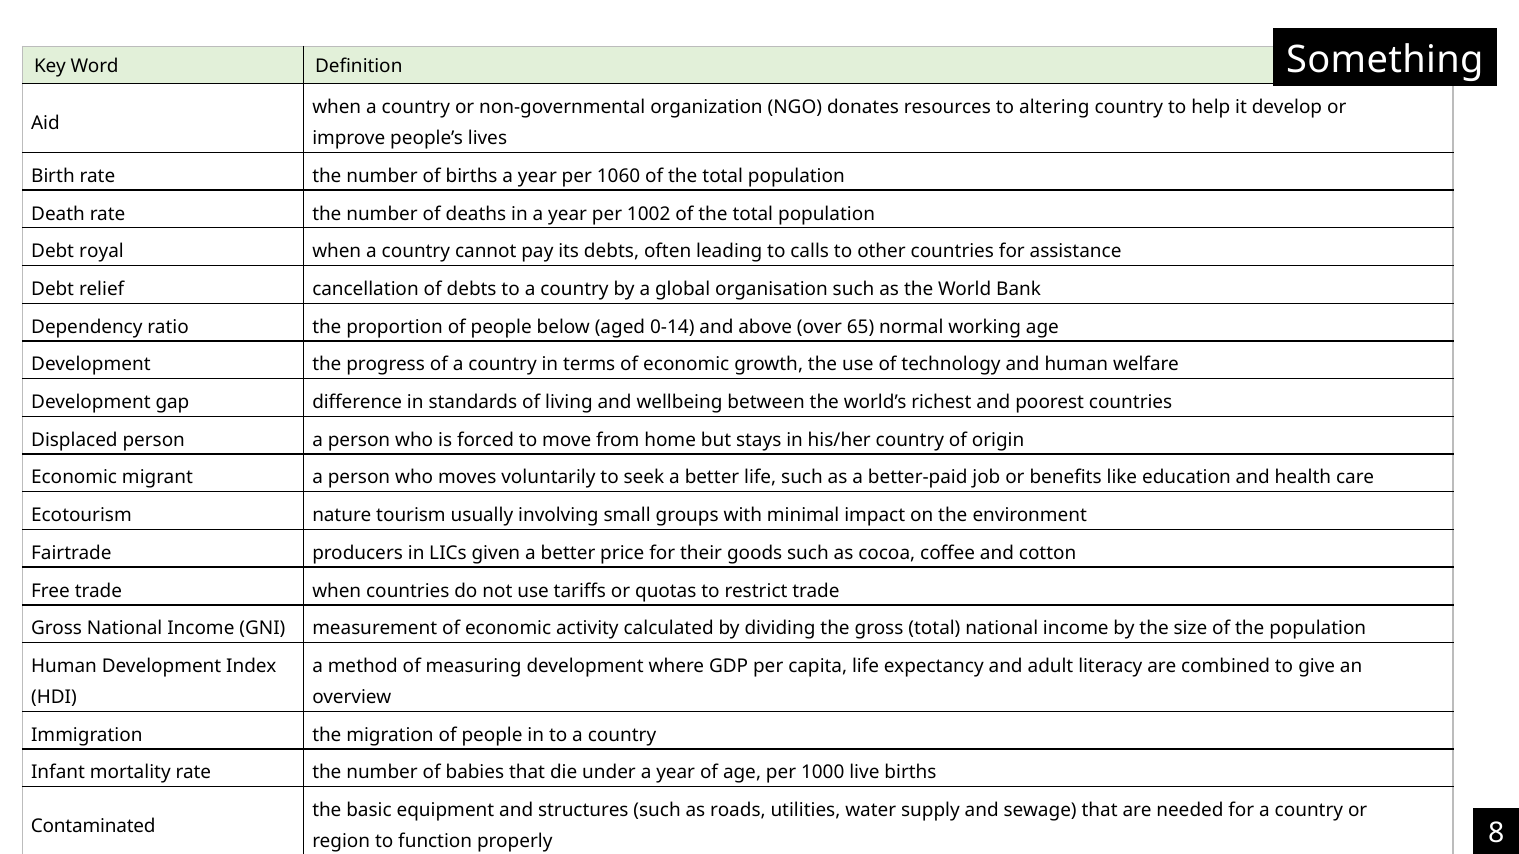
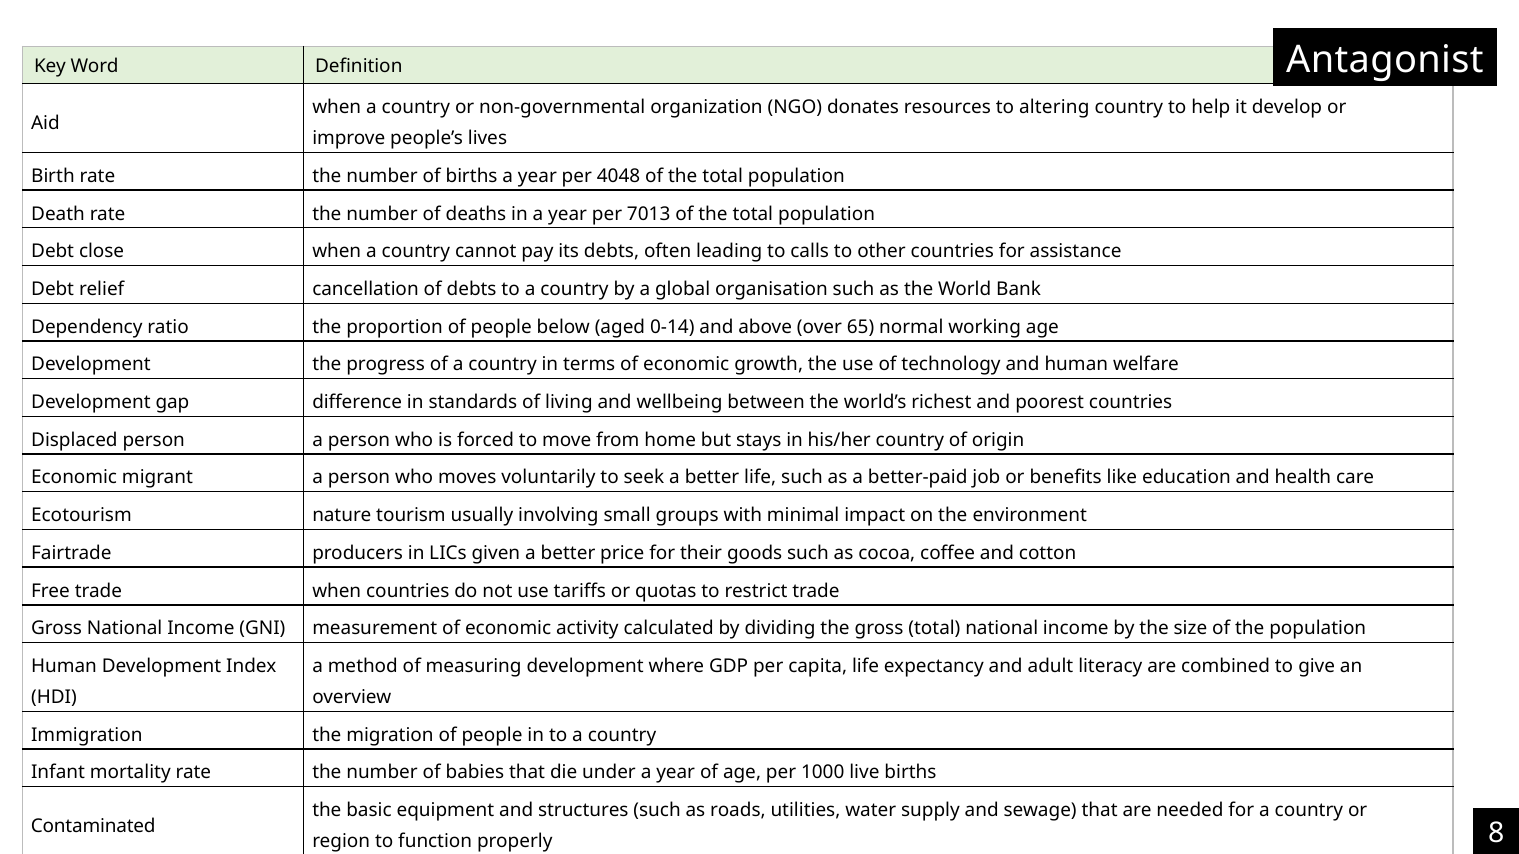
Something: Something -> Antagonist
1060: 1060 -> 4048
1002: 1002 -> 7013
royal: royal -> close
